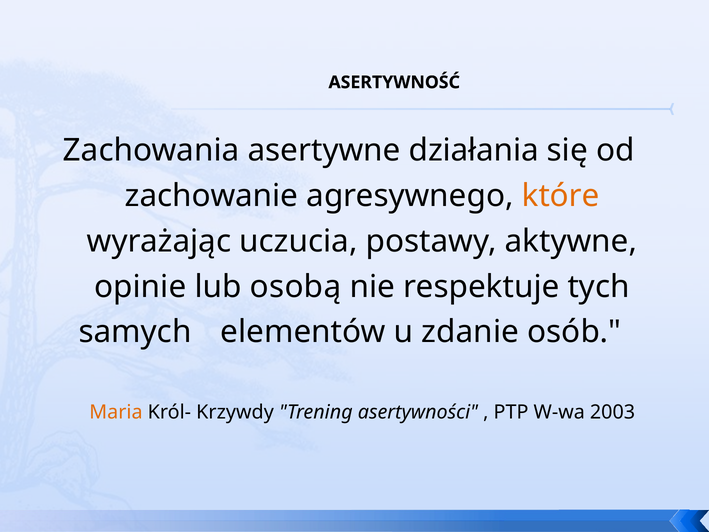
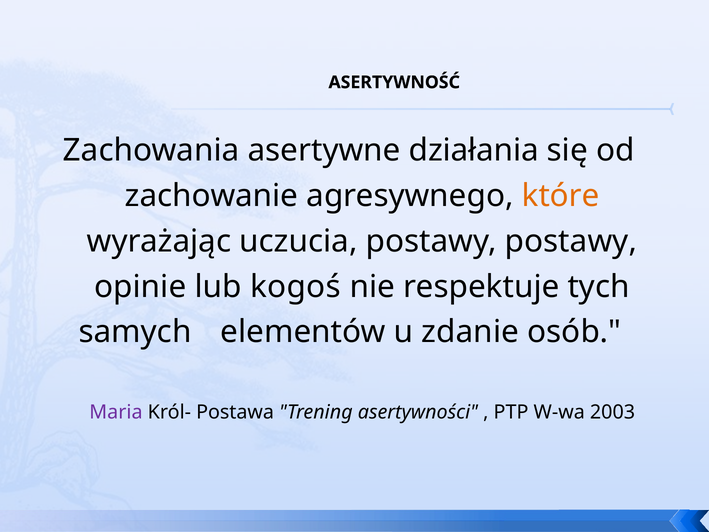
postawy aktywne: aktywne -> postawy
osobą: osobą -> kogoś
Maria colour: orange -> purple
Krzywdy: Krzywdy -> Postawa
